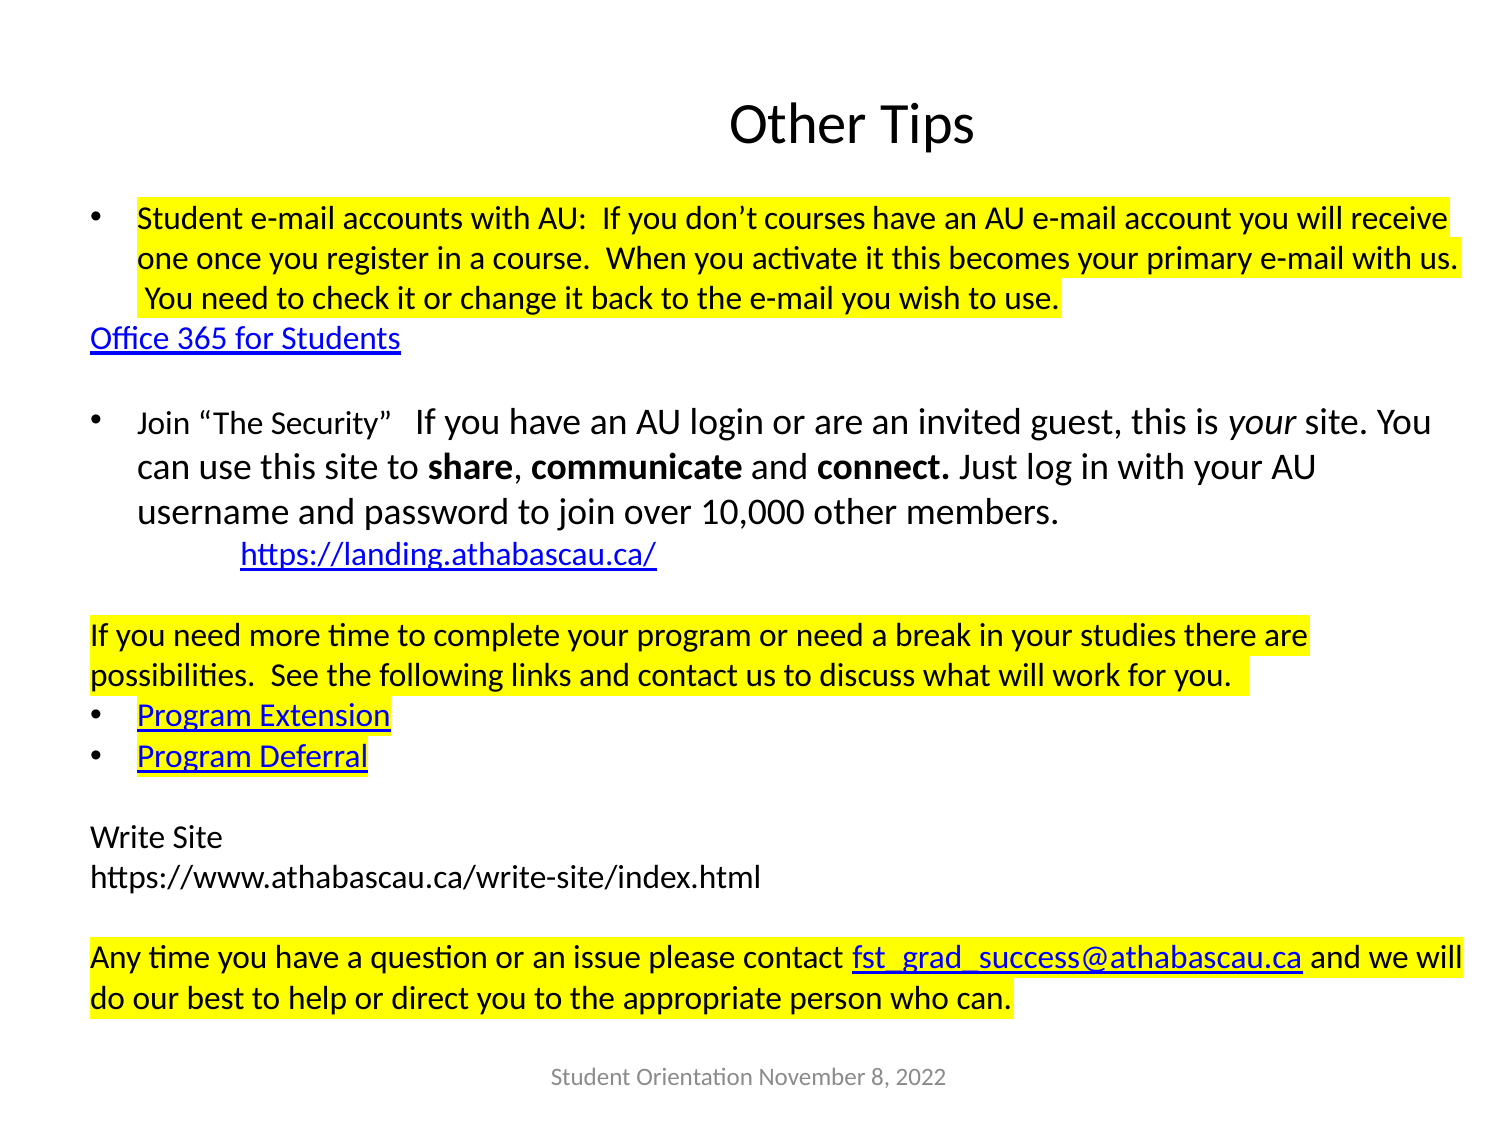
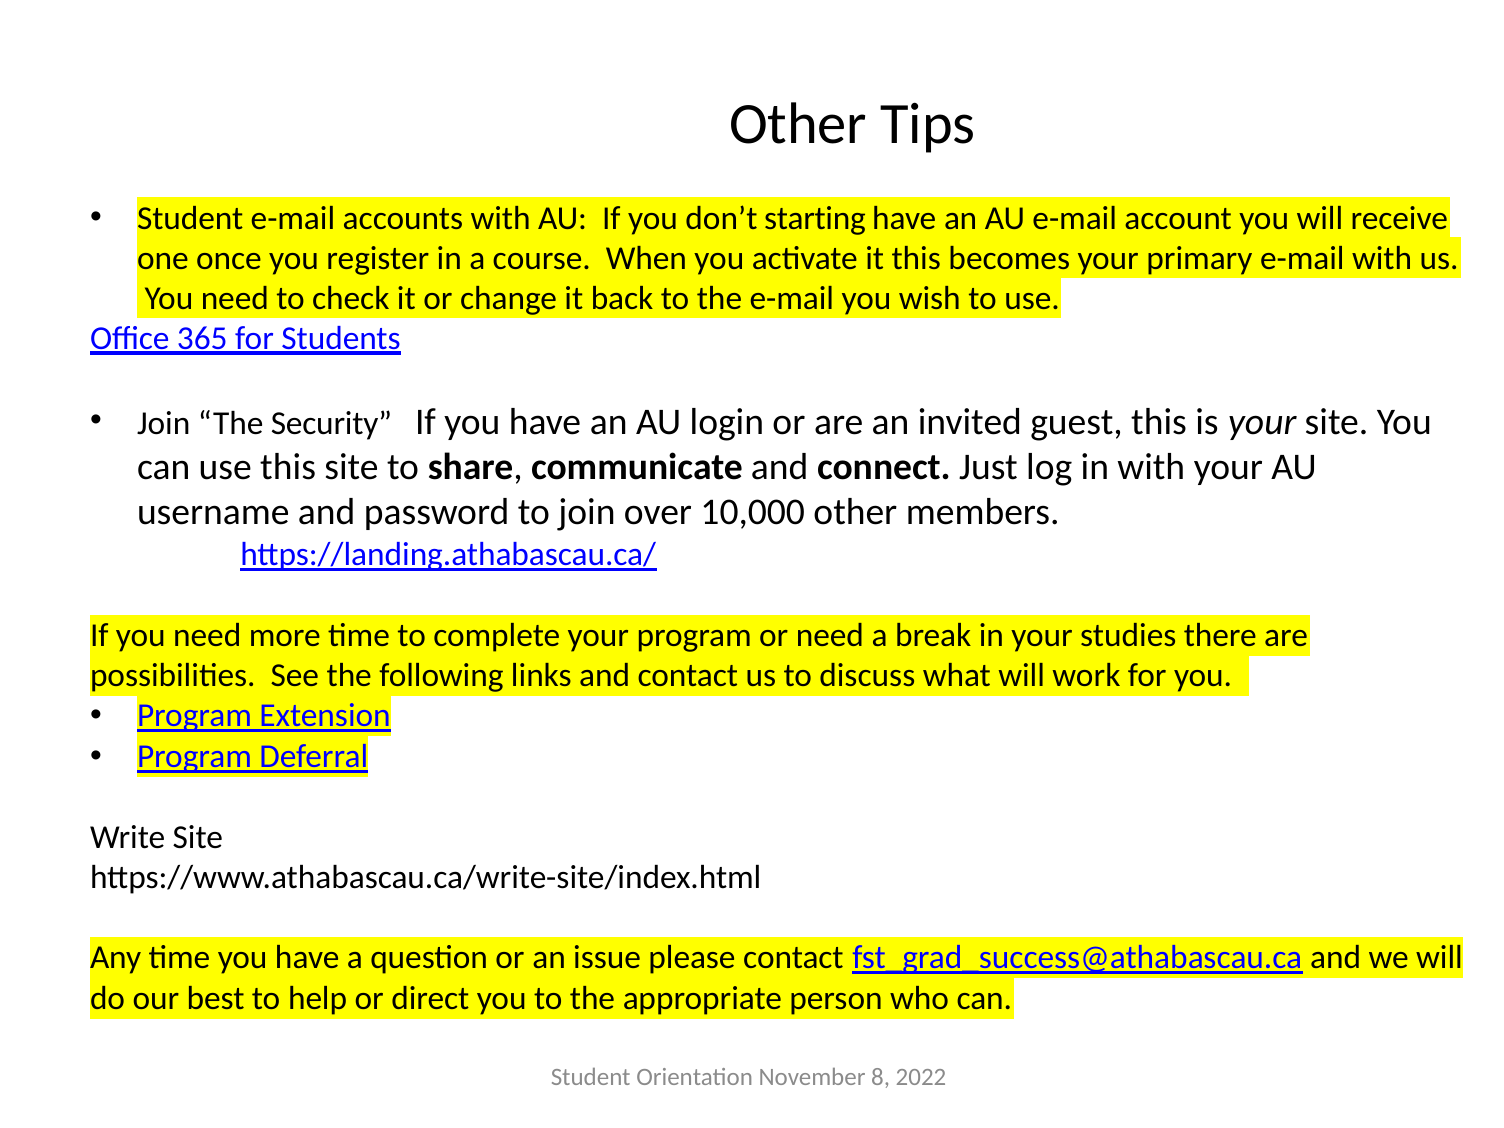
courses: courses -> starting
